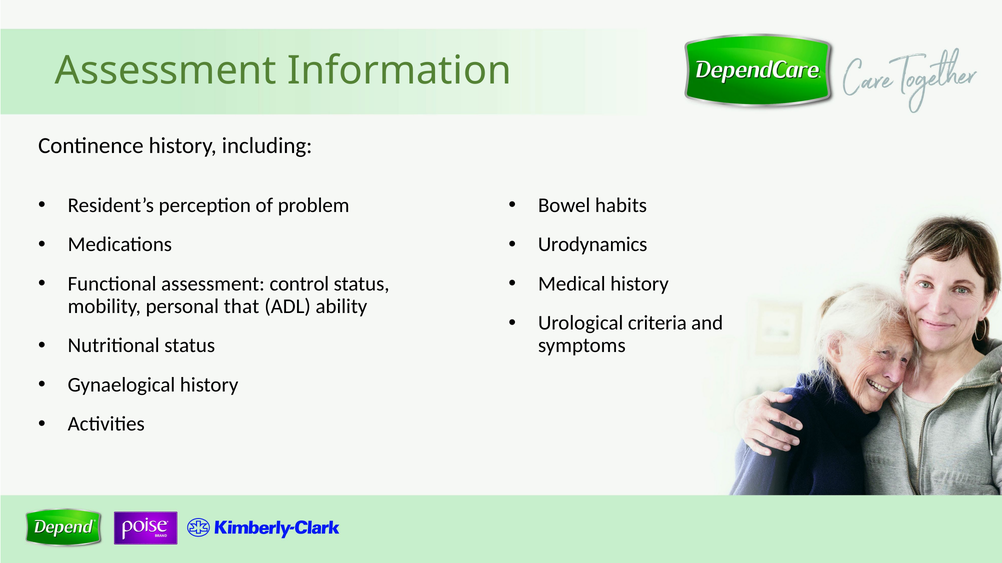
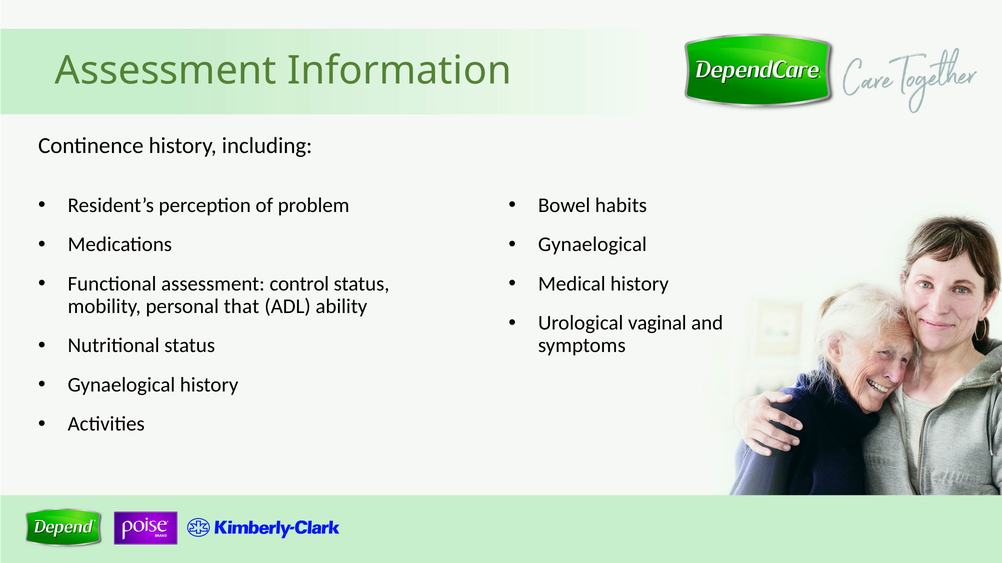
Urodynamics at (593, 245): Urodynamics -> Gynaelogical
criteria: criteria -> vaginal
